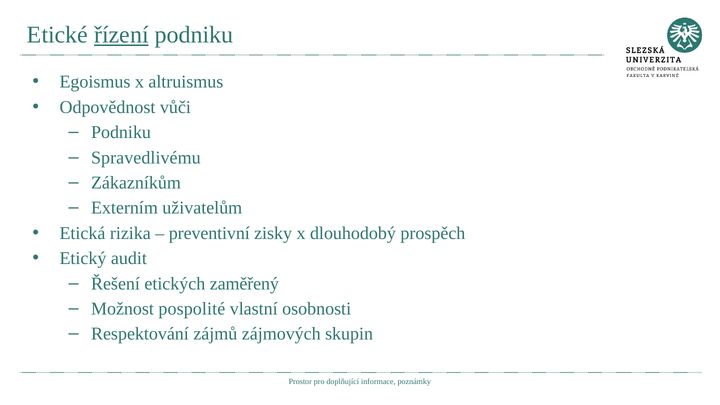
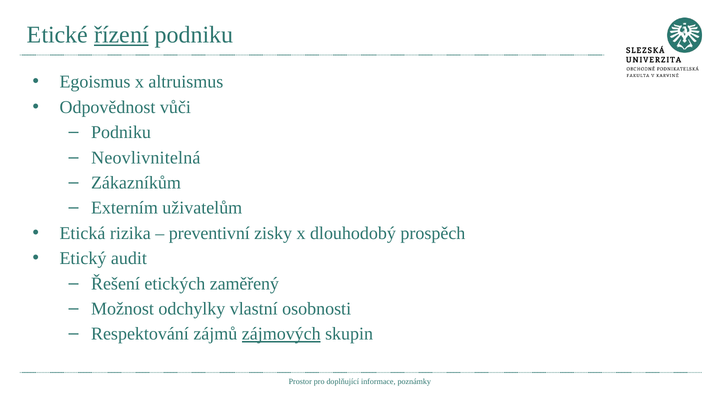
Spravedlivému: Spravedlivému -> Neovlivnitelná
pospolité: pospolité -> odchylky
zájmových underline: none -> present
